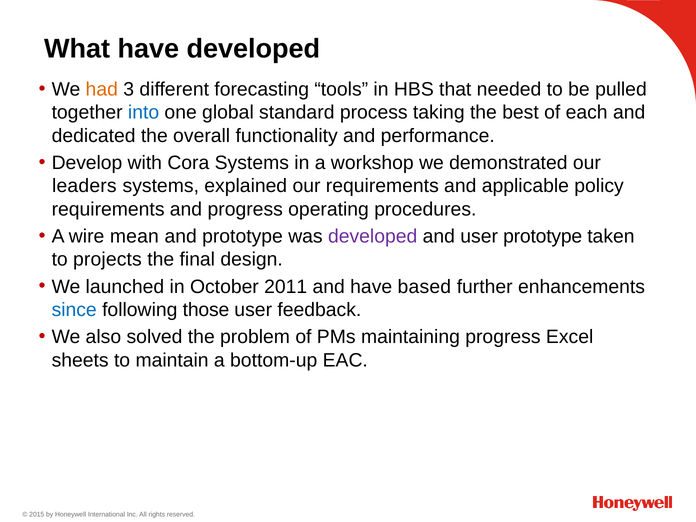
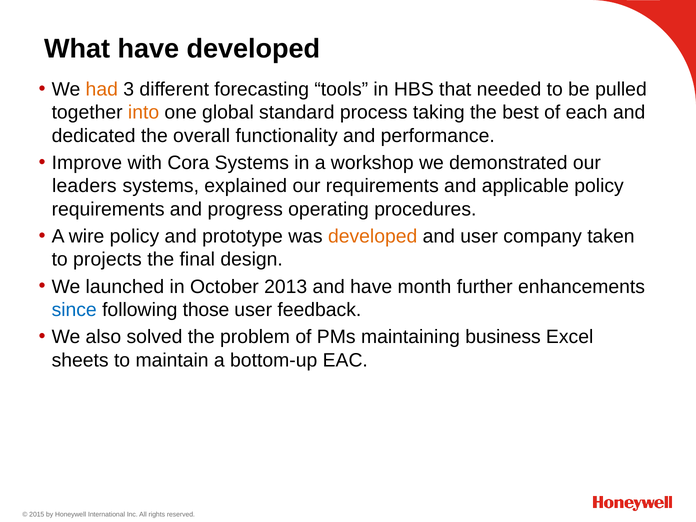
into colour: blue -> orange
Develop: Develop -> Improve
wire mean: mean -> policy
developed at (373, 236) colour: purple -> orange
user prototype: prototype -> company
2011: 2011 -> 2013
based: based -> month
maintaining progress: progress -> business
